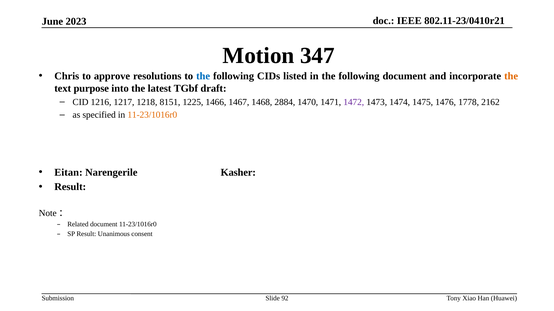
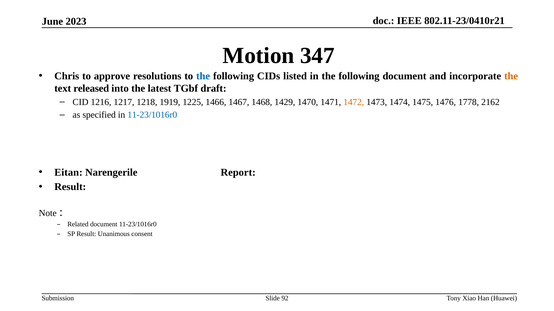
purpose: purpose -> released
8151: 8151 -> 1919
2884: 2884 -> 1429
1472 colour: purple -> orange
11-23/1016r0 at (152, 115) colour: orange -> blue
Kasher: Kasher -> Report
